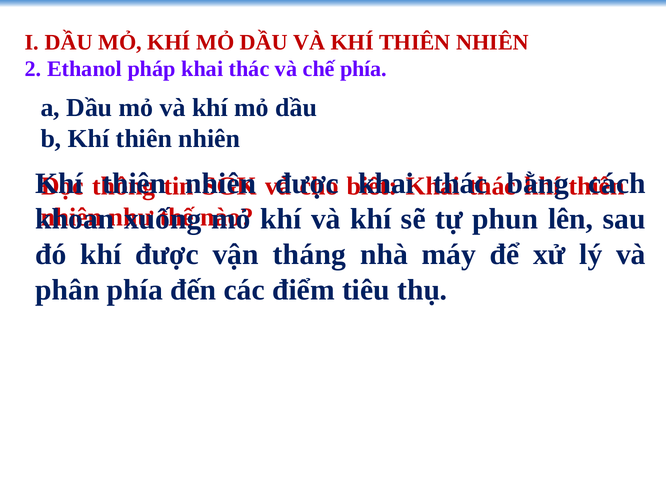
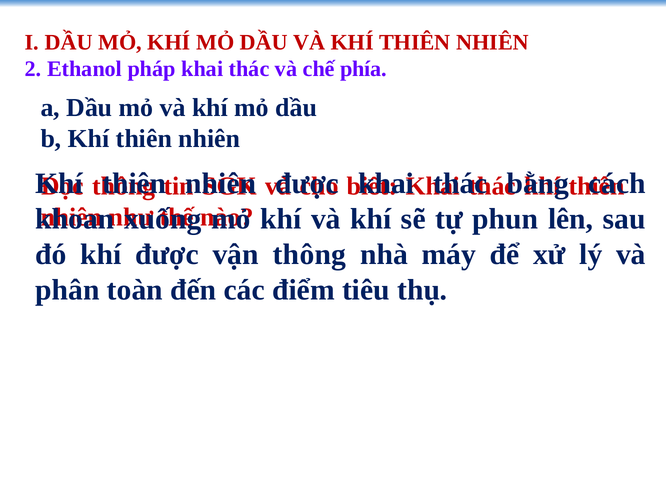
vận tháng: tháng -> thông
phân phía: phía -> toàn
